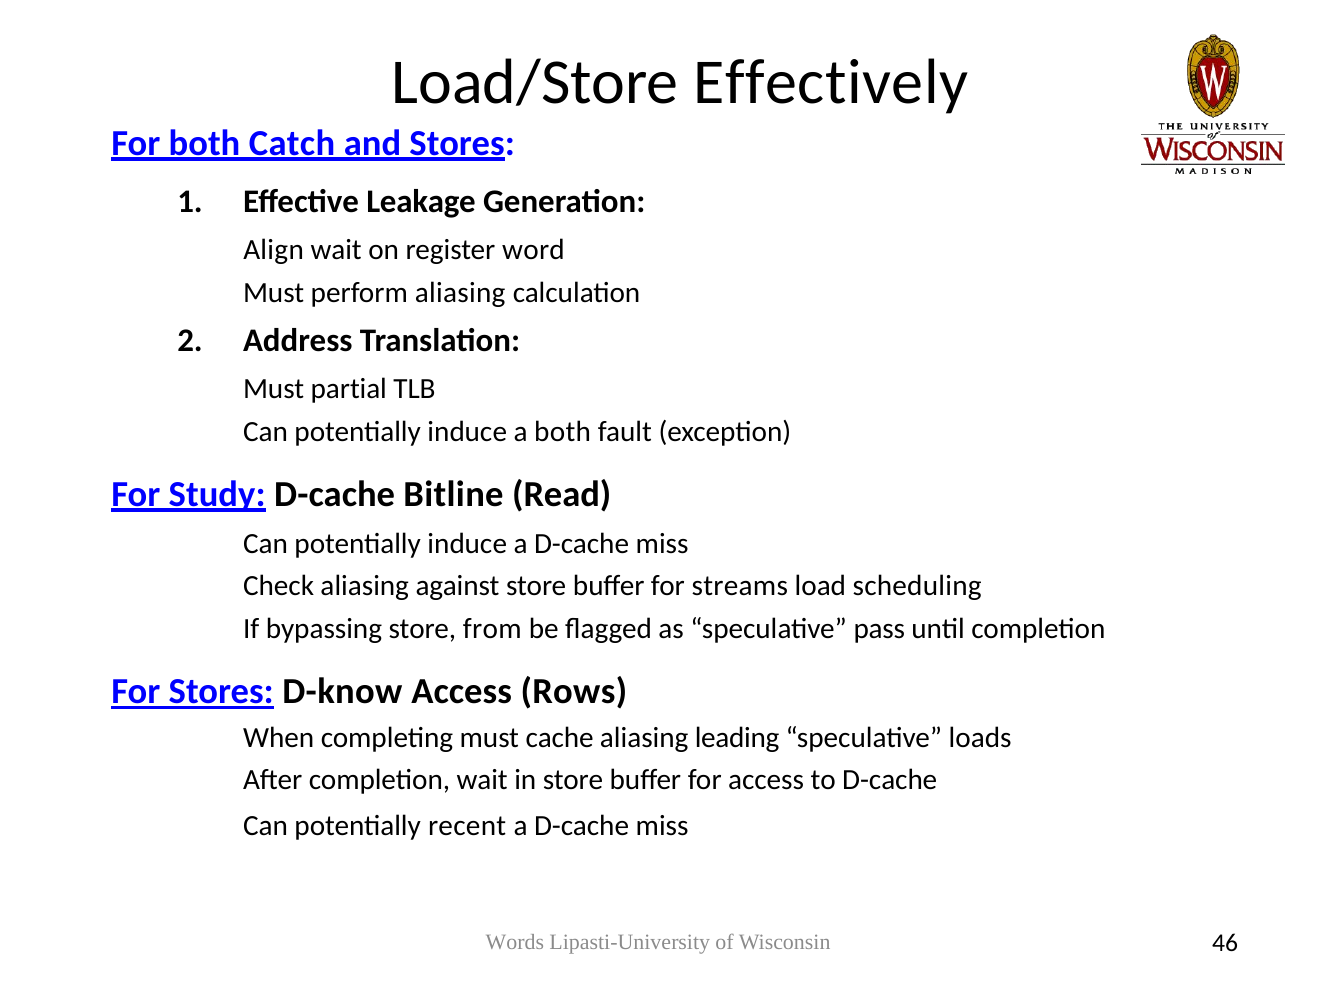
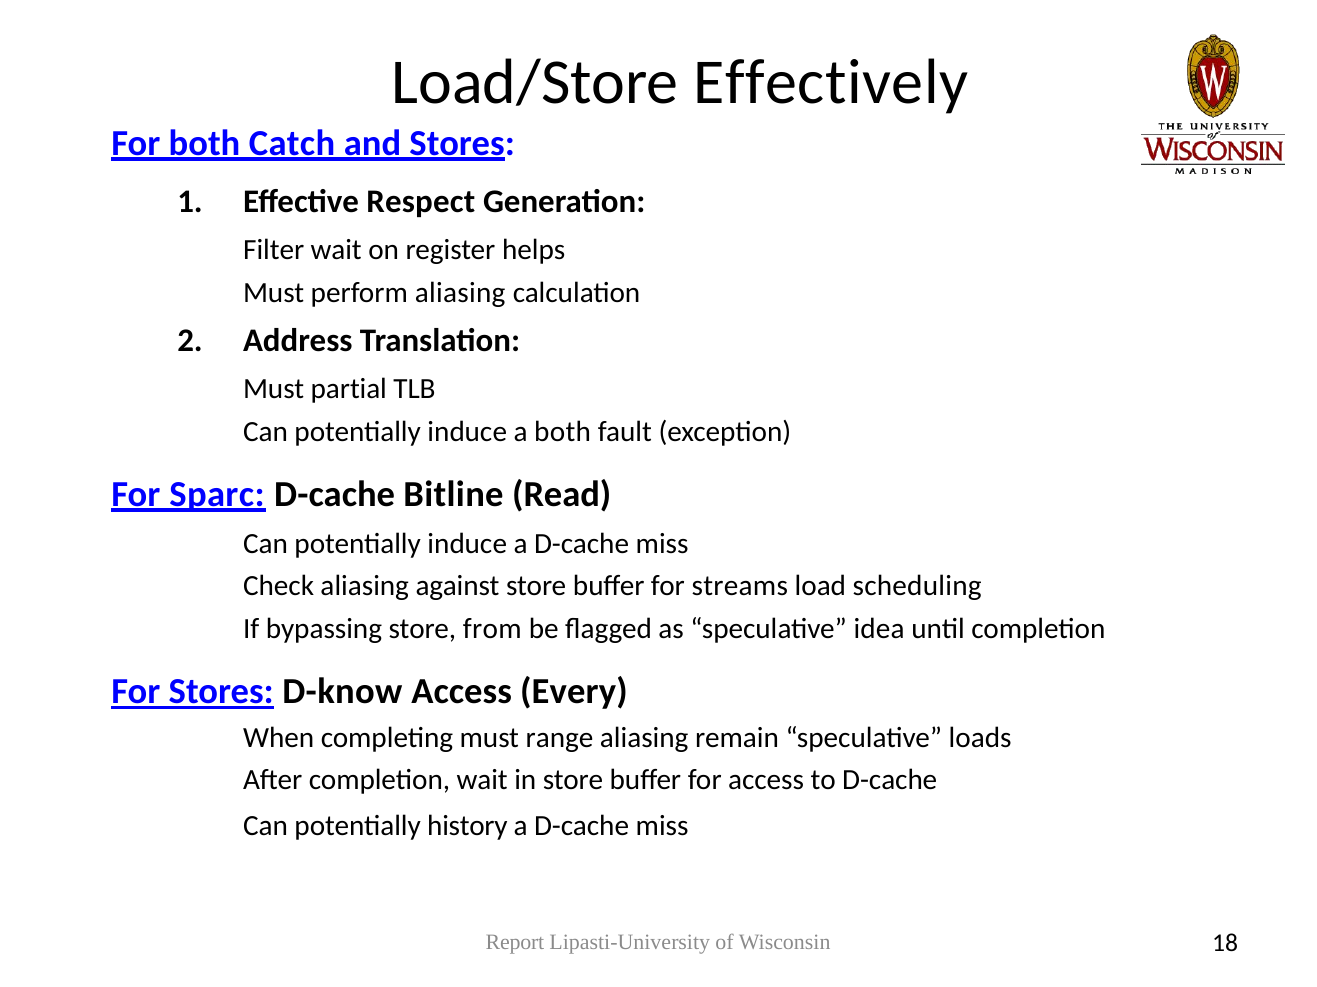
Leakage: Leakage -> Respect
Align: Align -> Filter
word: word -> helps
Study: Study -> Sparc
pass: pass -> idea
Rows: Rows -> Every
cache: cache -> range
leading: leading -> remain
recent: recent -> history
Words: Words -> Report
46: 46 -> 18
